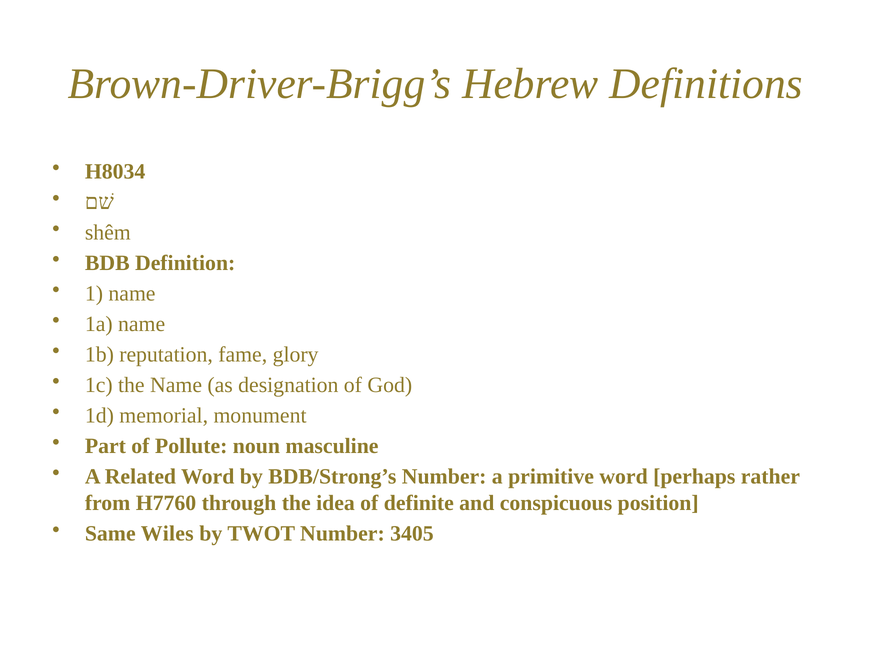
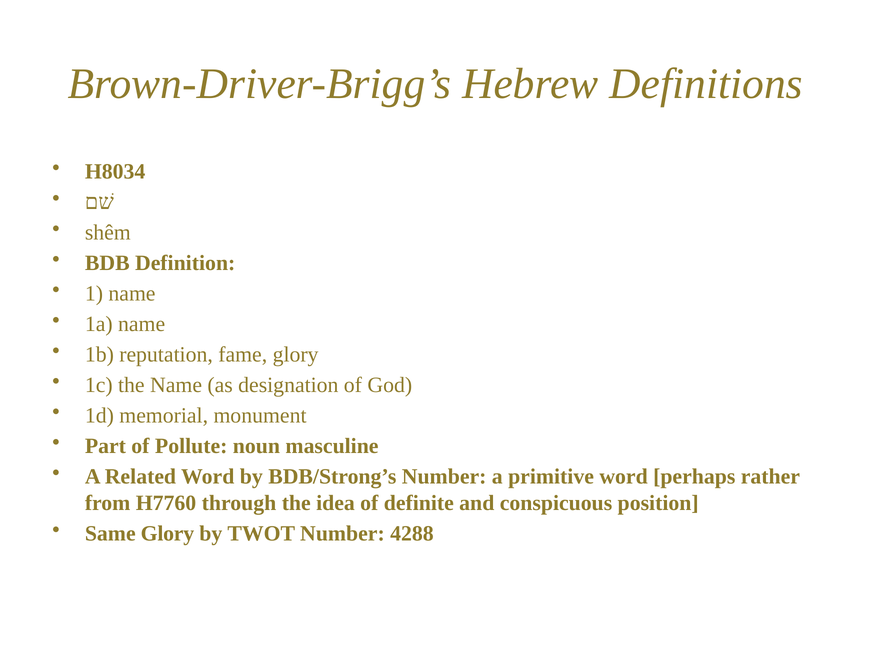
Same Wiles: Wiles -> Glory
3405: 3405 -> 4288
